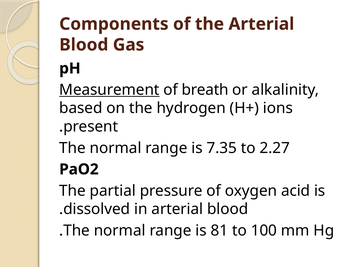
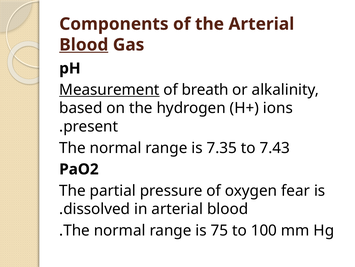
Blood at (84, 45) underline: none -> present
2.27: 2.27 -> 7.43
acid: acid -> fear
81: 81 -> 75
